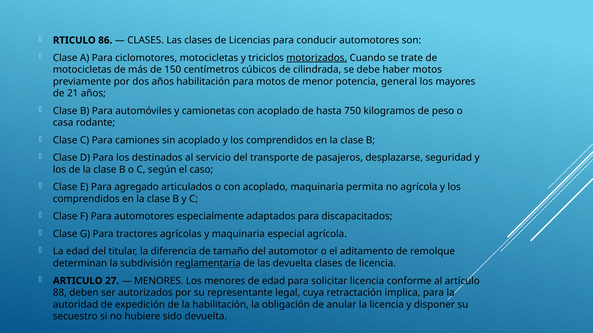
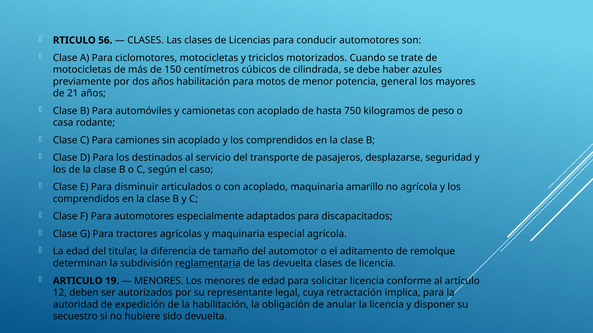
86: 86 -> 56
motorizados underline: present -> none
haber motos: motos -> azules
agregado: agregado -> disminuir
permita: permita -> amarillo
27: 27 -> 19
88: 88 -> 12
